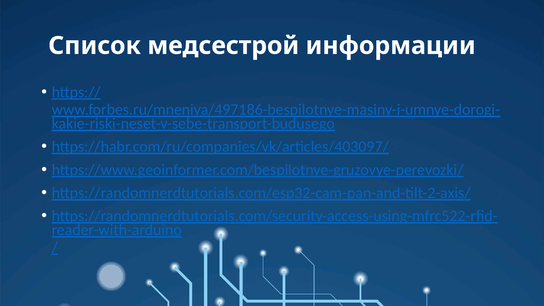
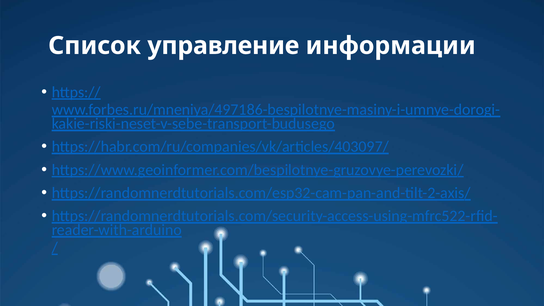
медсестрой: медсестрой -> управление
